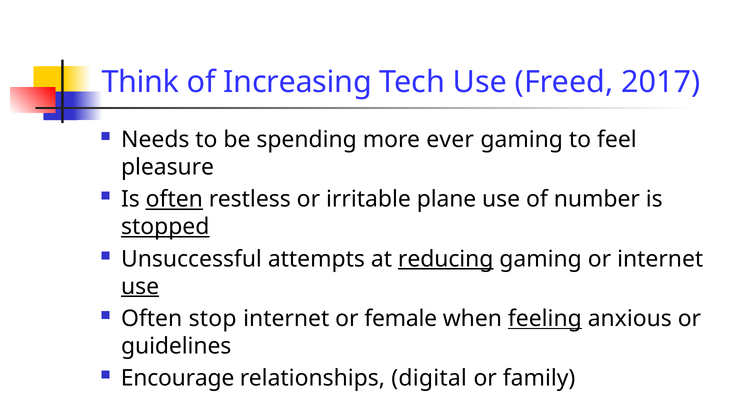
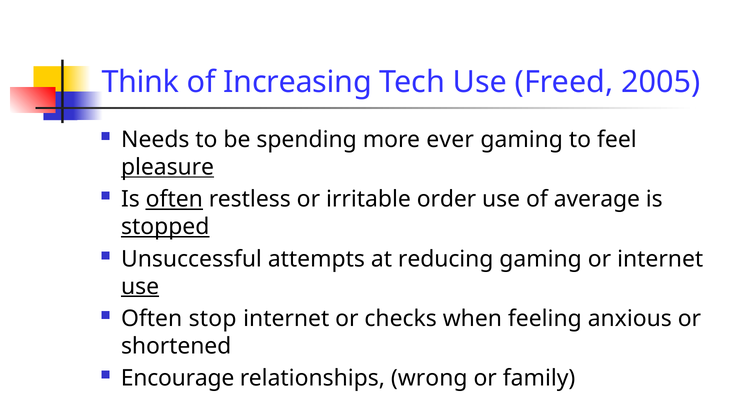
2017: 2017 -> 2005
pleasure underline: none -> present
plane: plane -> order
number: number -> average
reducing underline: present -> none
female: female -> checks
feeling underline: present -> none
guidelines: guidelines -> shortened
digital: digital -> wrong
